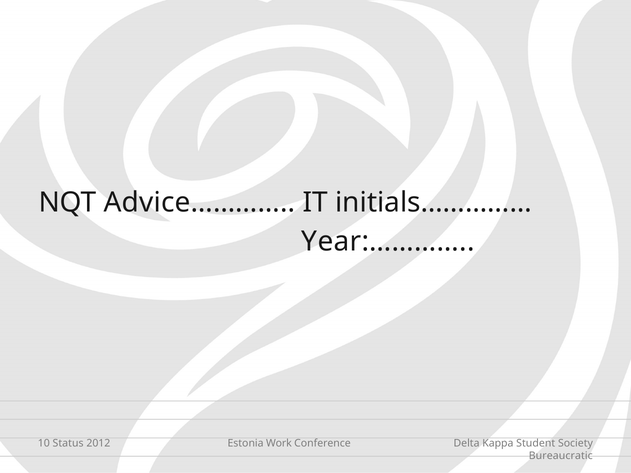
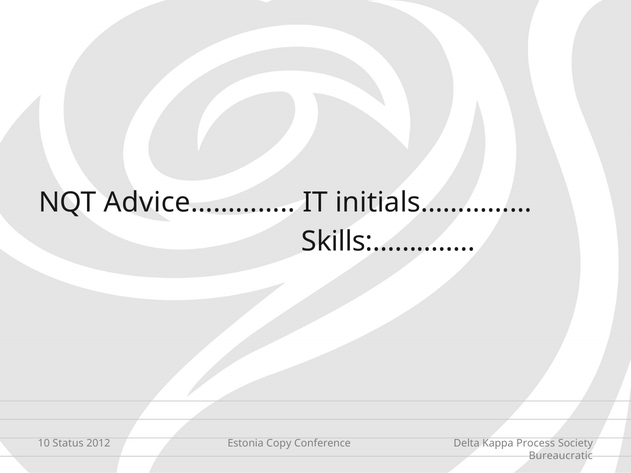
Year:…………: Year:………… -> Skills:…………
Work: Work -> Copy
Student: Student -> Process
